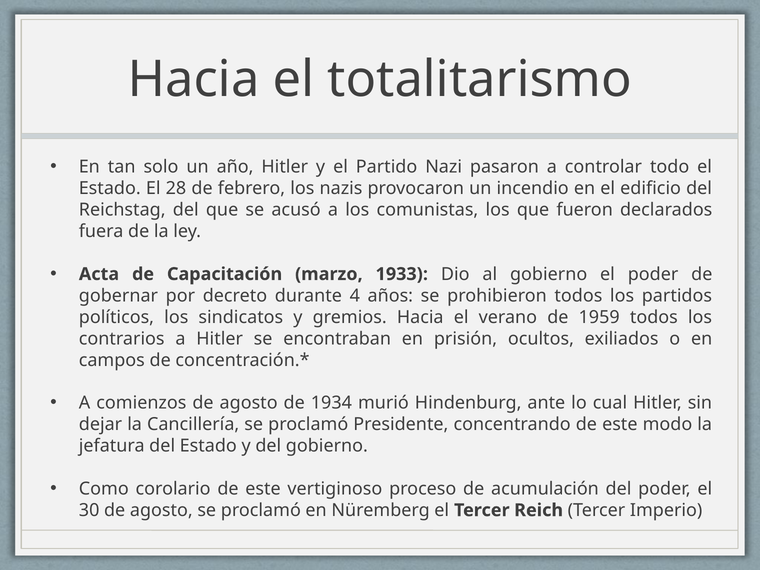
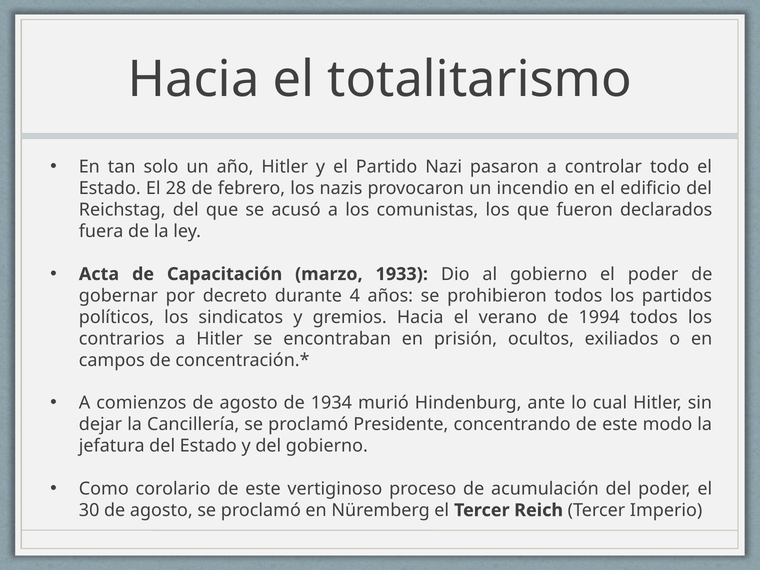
1959: 1959 -> 1994
